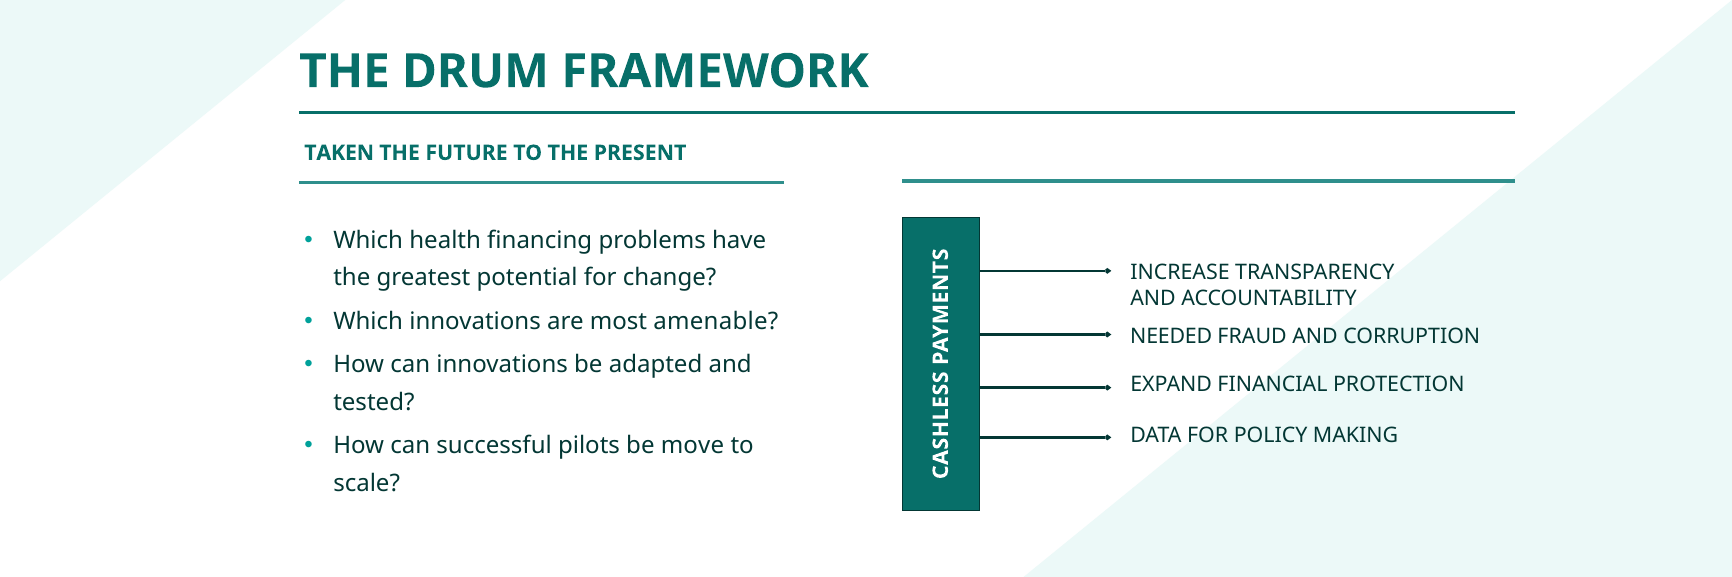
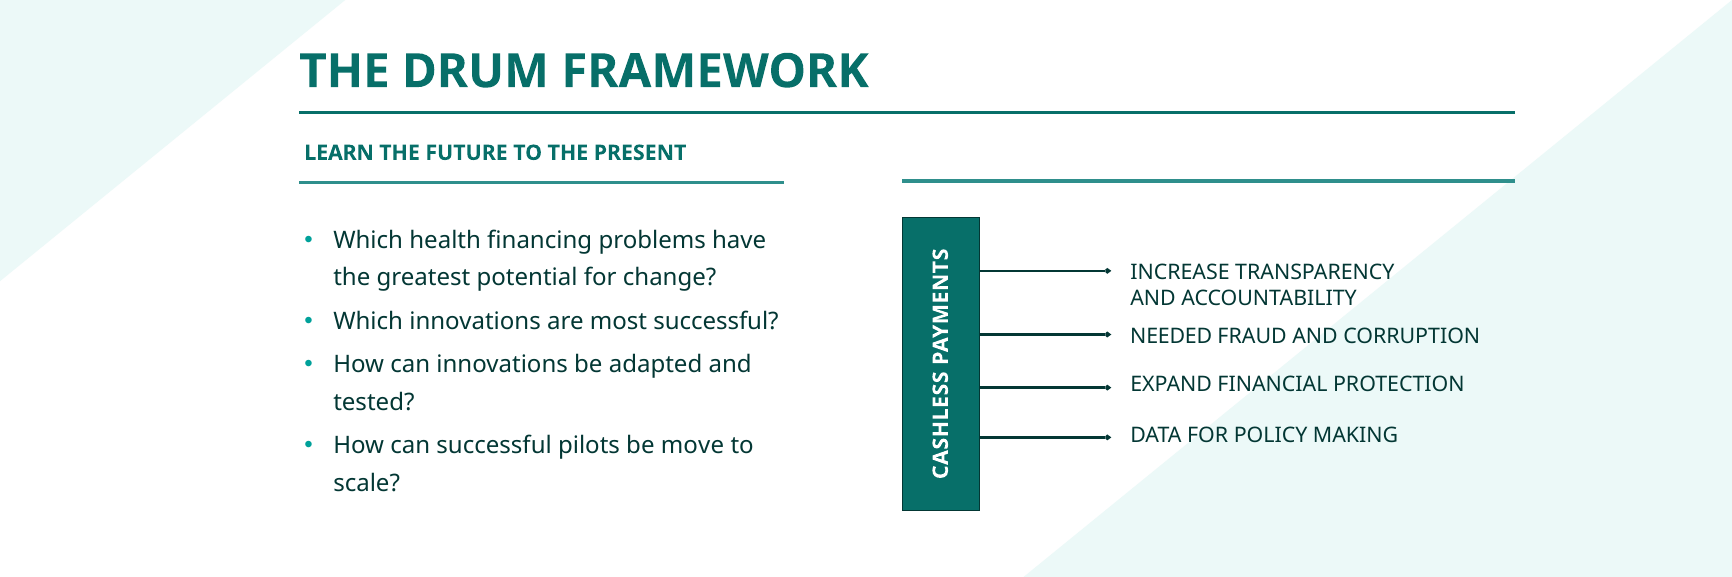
TAKEN: TAKEN -> LEARN
most amenable: amenable -> successful
